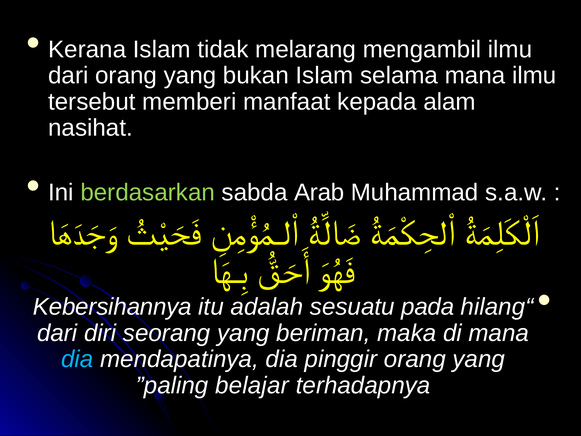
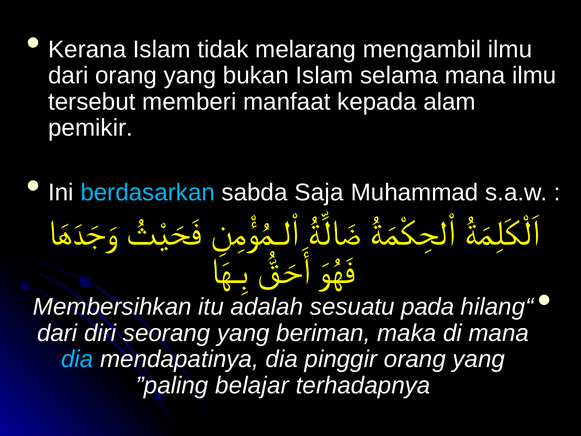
nasihat: nasihat -> pemikir
berdasarkan colour: light green -> light blue
Arab: Arab -> Saja
Kebersihannya: Kebersihannya -> Membersihkan
